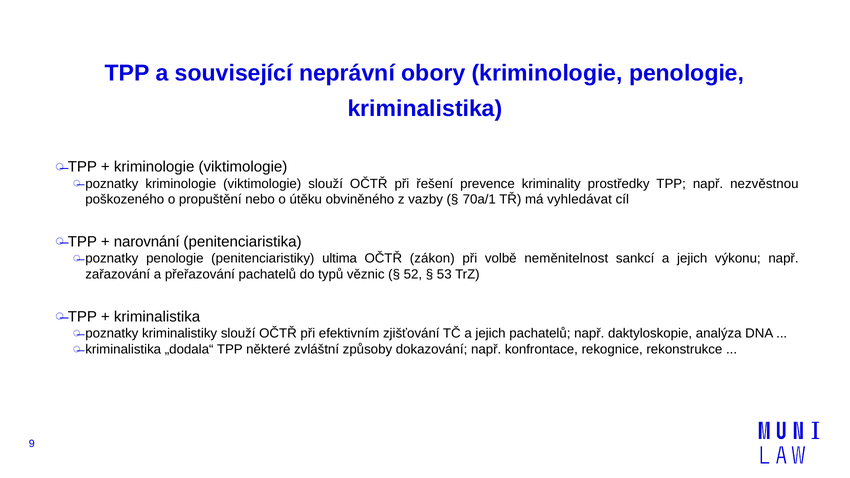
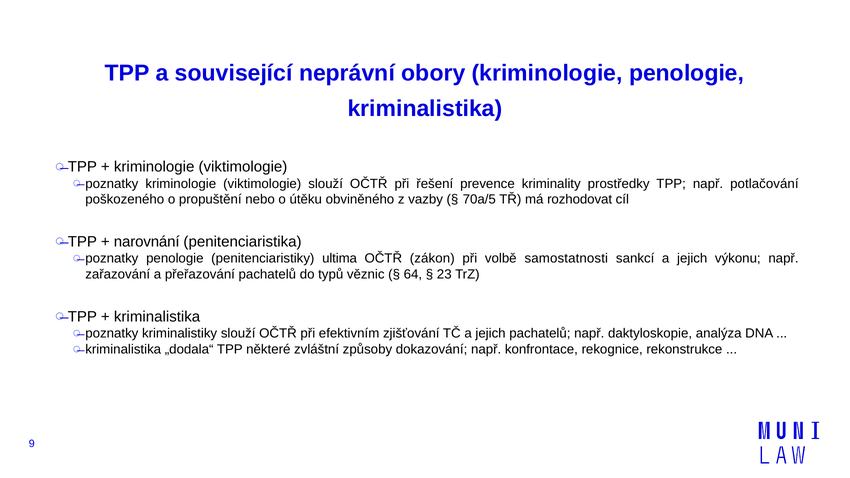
nezvěstnou: nezvěstnou -> potlačování
70a/1: 70a/1 -> 70a/5
vyhledávat: vyhledávat -> rozhodovat
neměnitelnost: neměnitelnost -> samostatnosti
52: 52 -> 64
53: 53 -> 23
